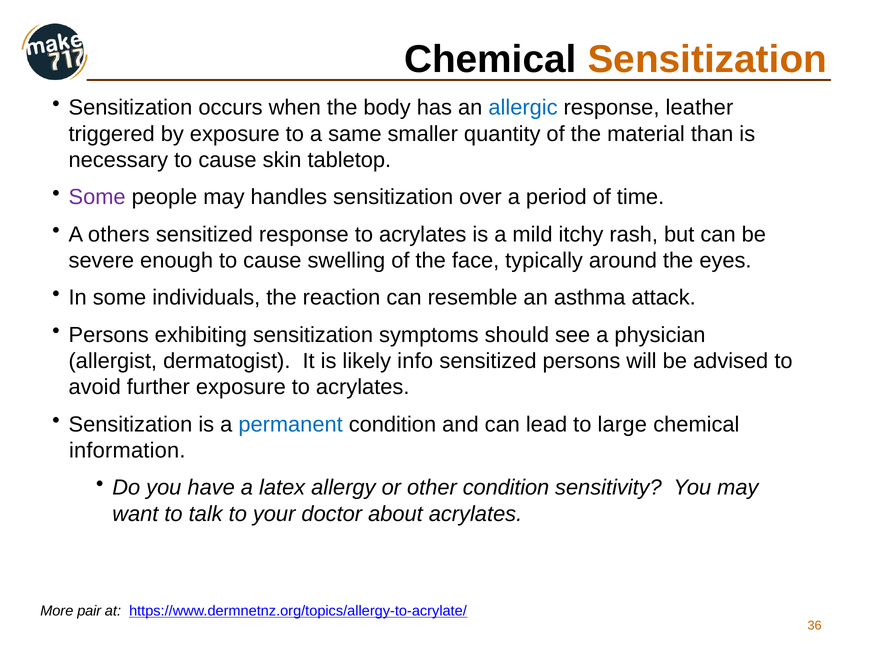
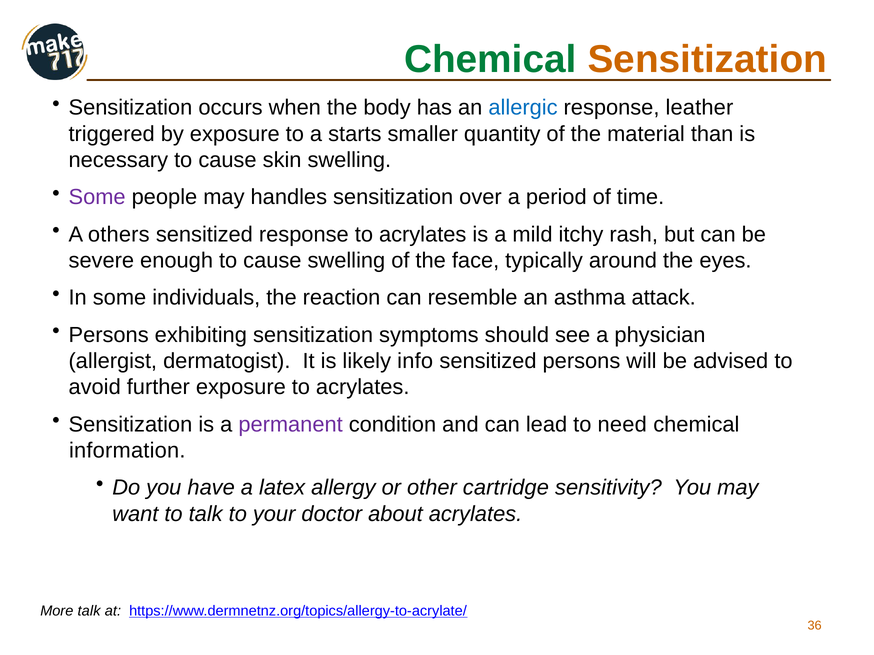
Chemical at (490, 59) colour: black -> green
same: same -> starts
skin tabletop: tabletop -> swelling
permanent colour: blue -> purple
large: large -> need
other condition: condition -> cartridge
More pair: pair -> talk
